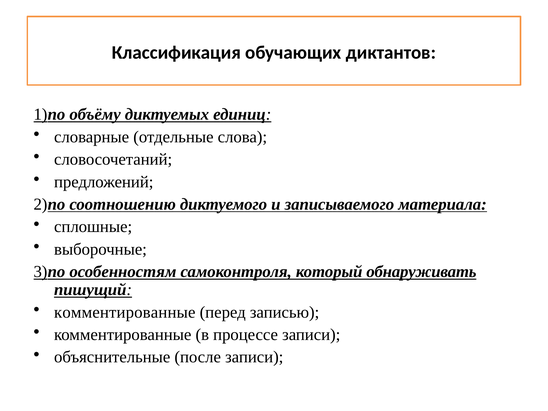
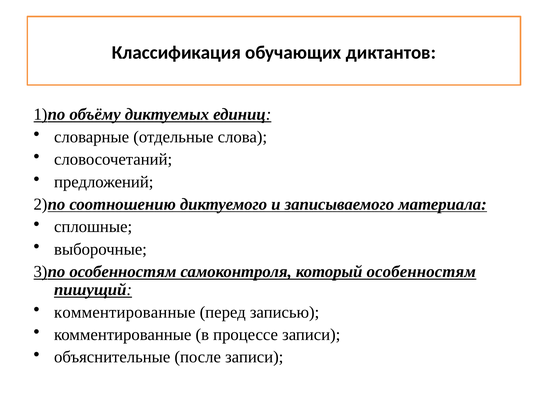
который обнаруживать: обнаруживать -> особенностям
